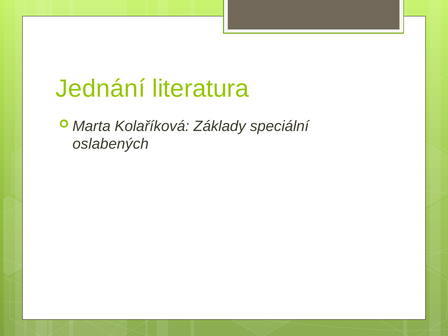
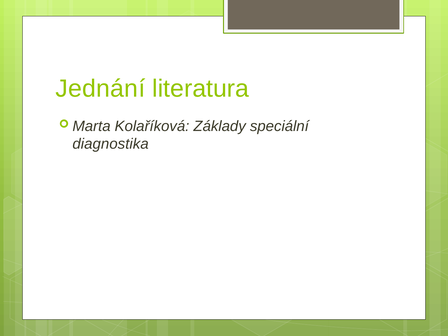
oslabených: oslabených -> diagnostika
